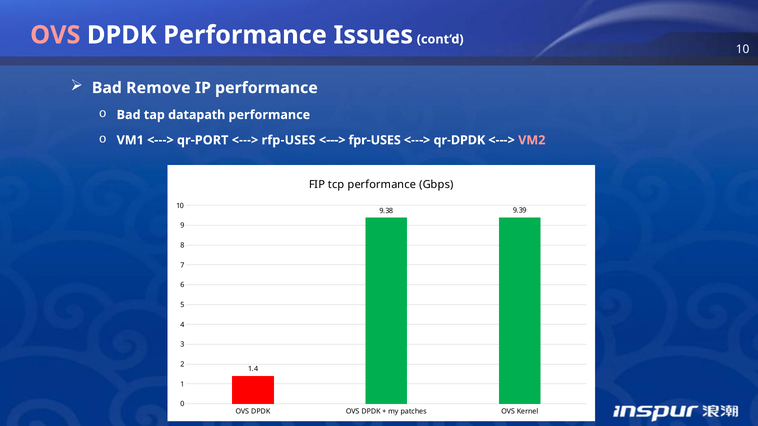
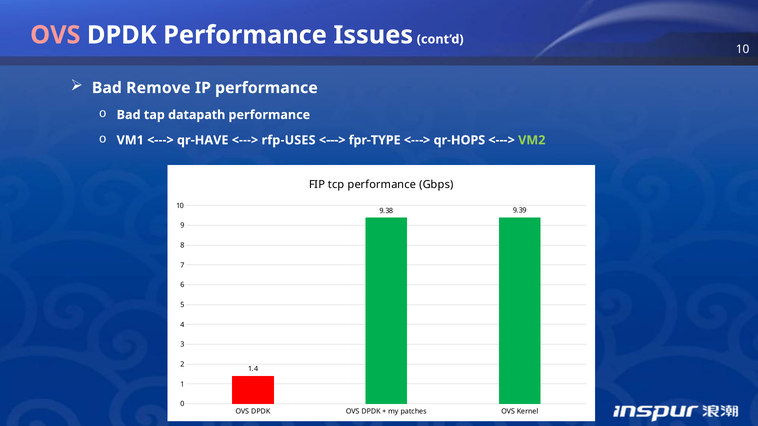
qr-PORT: qr-PORT -> qr-HAVE
fpr-USES: fpr-USES -> fpr-TYPE
qr-DPDK: qr-DPDK -> qr-HOPS
VM2 colour: pink -> light green
